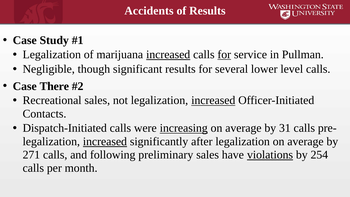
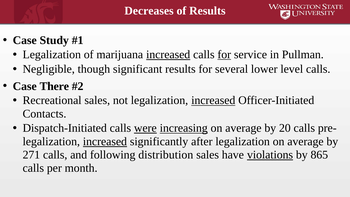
Accidents: Accidents -> Decreases
were underline: none -> present
31: 31 -> 20
preliminary: preliminary -> distribution
254: 254 -> 865
